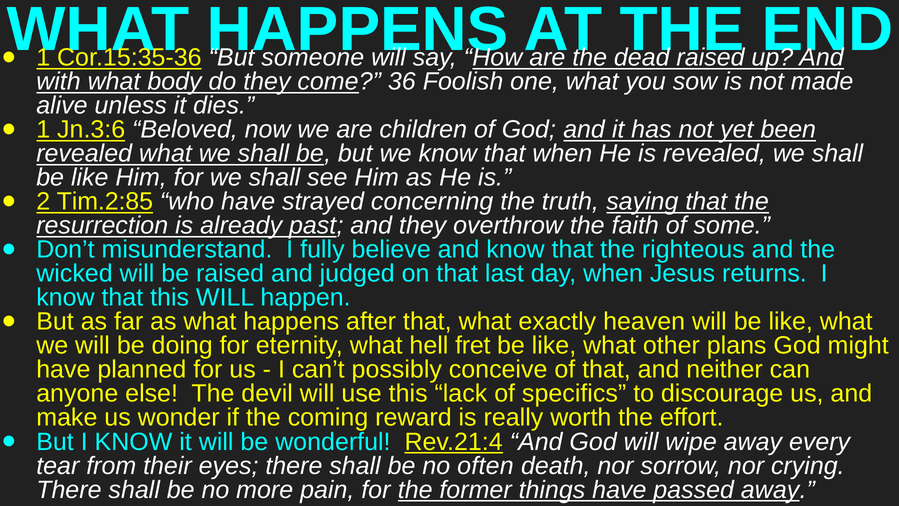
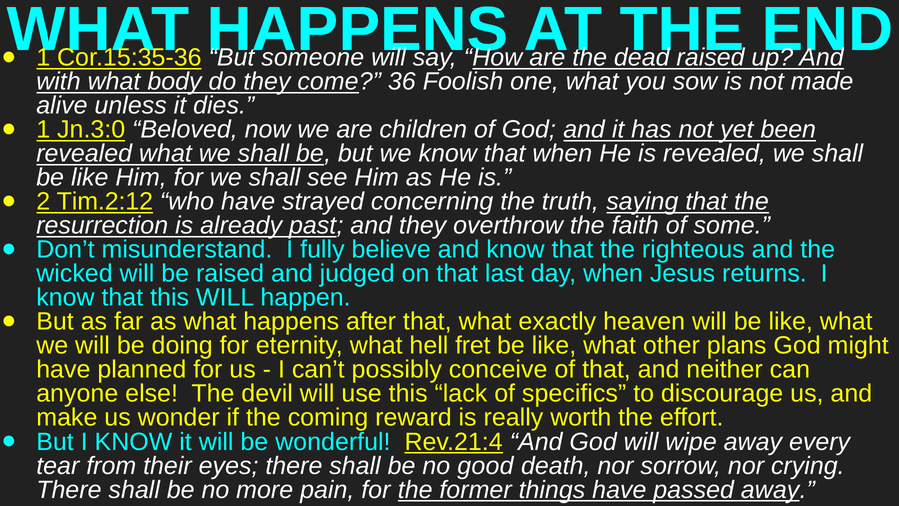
Jn.3:6: Jn.3:6 -> Jn.3:0
Tim.2:85: Tim.2:85 -> Tim.2:12
often: often -> good
